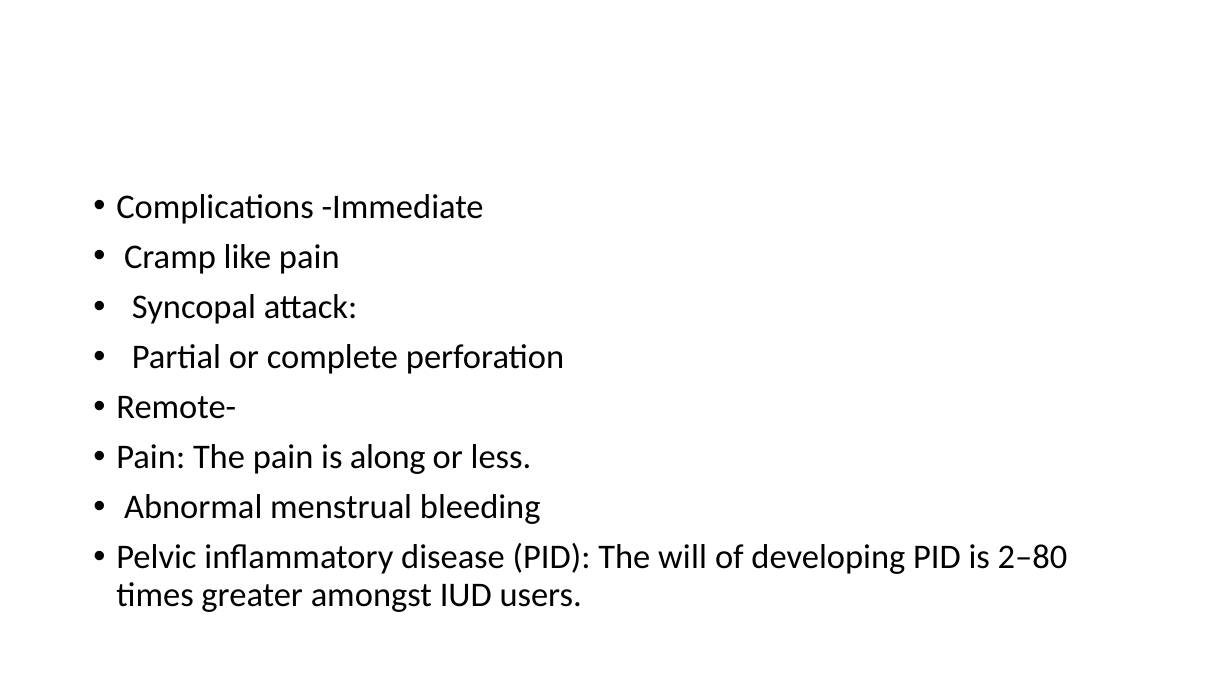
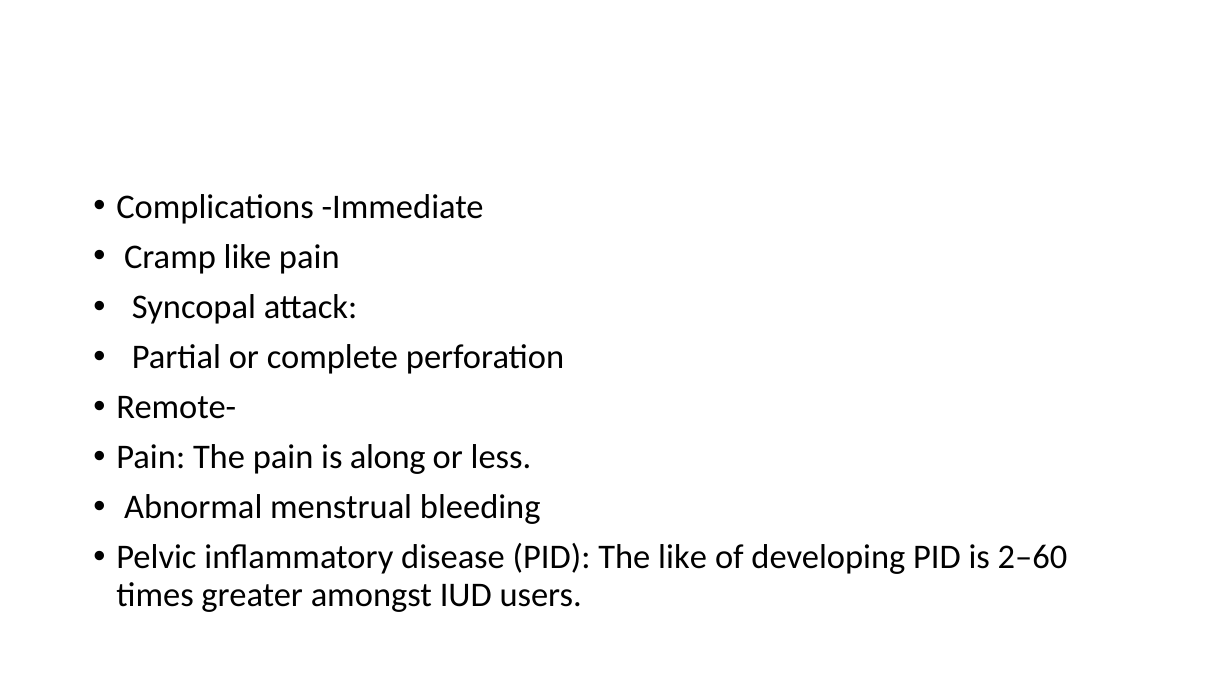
The will: will -> like
2–80: 2–80 -> 2–60
